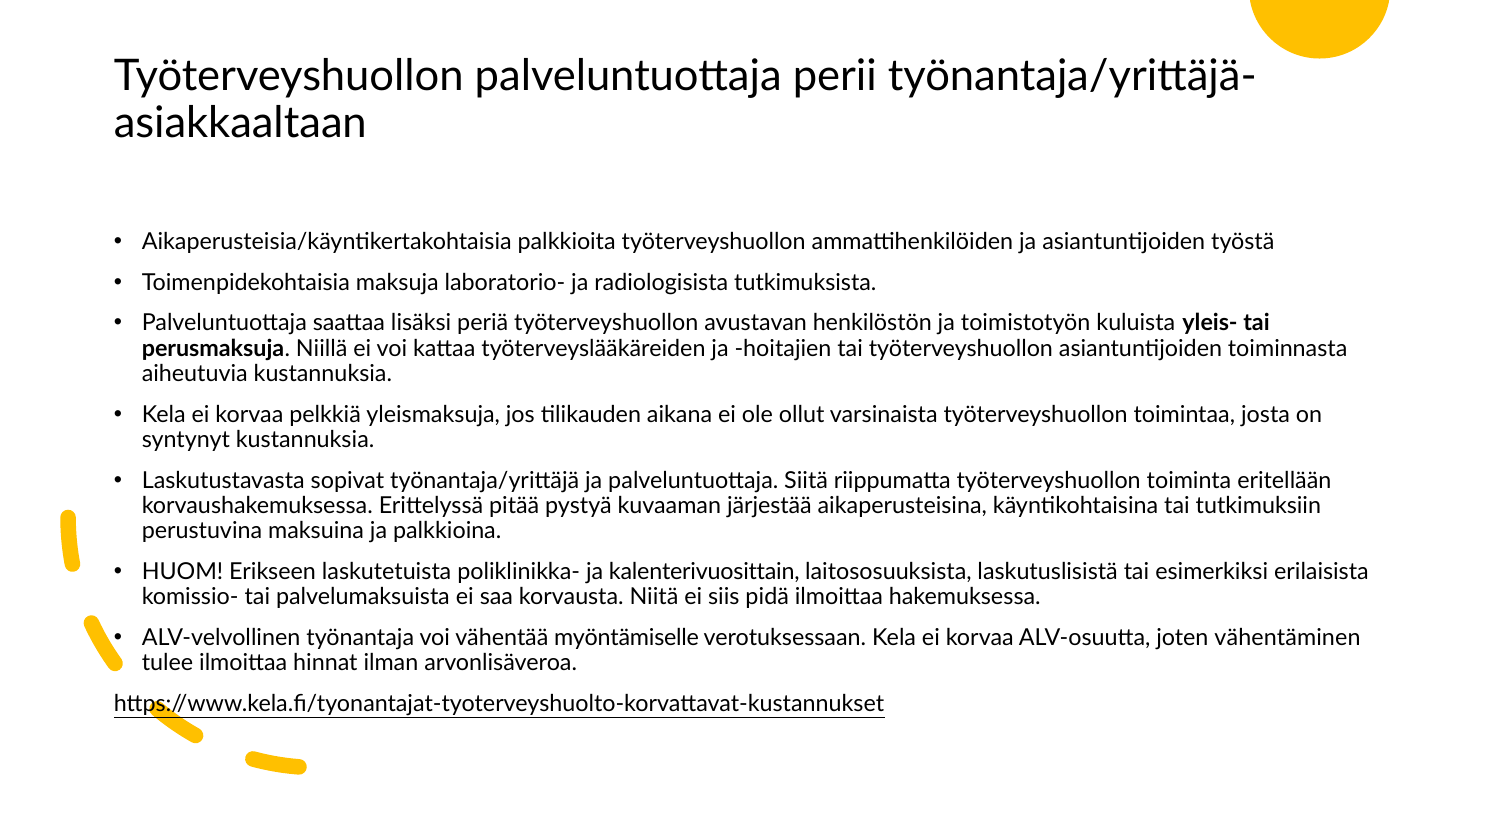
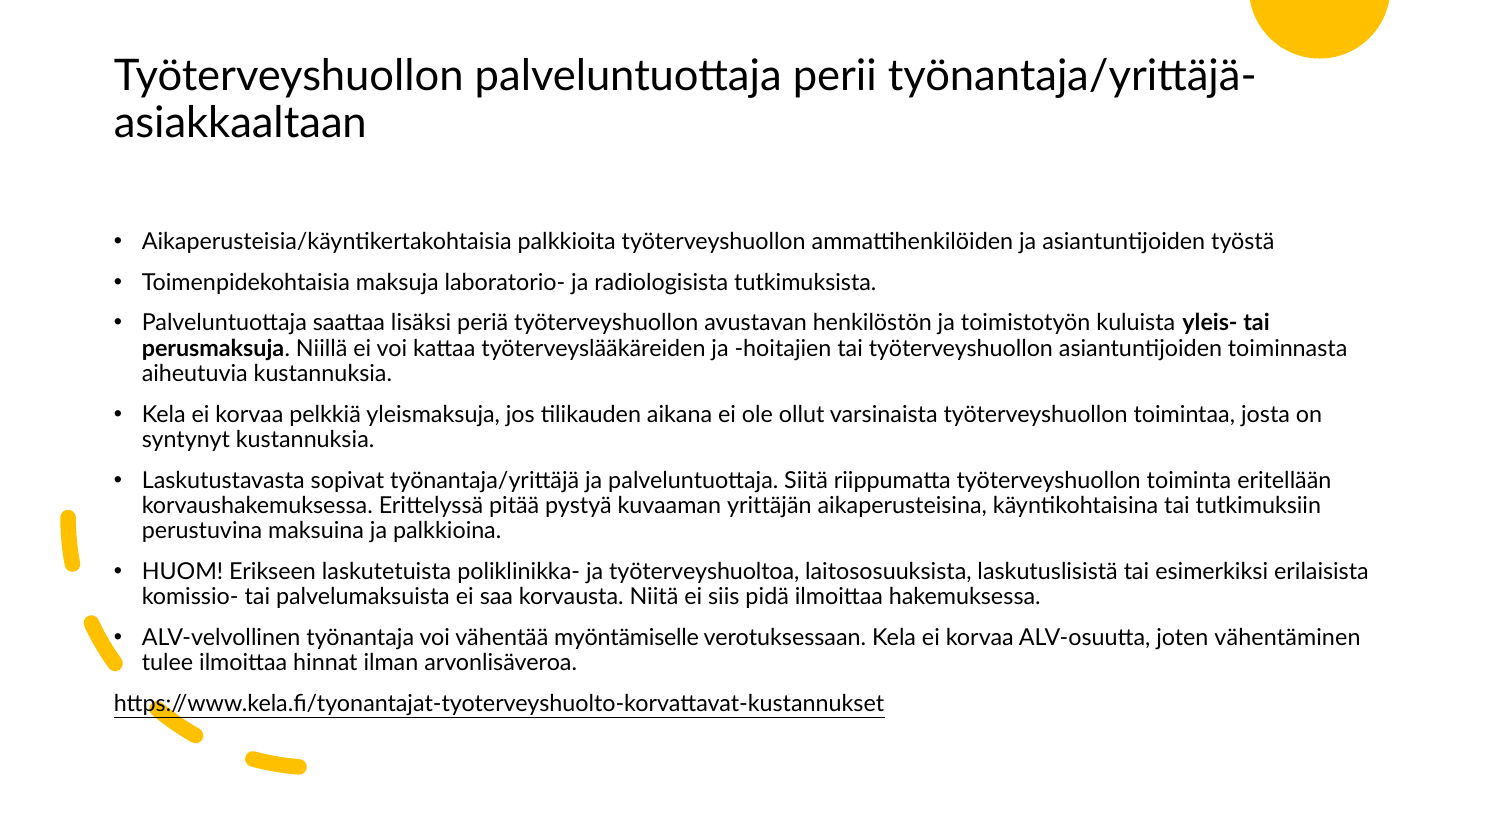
järjestää: järjestää -> yrittäjän
kalenterivuosittain: kalenterivuosittain -> työterveyshuoltoa
